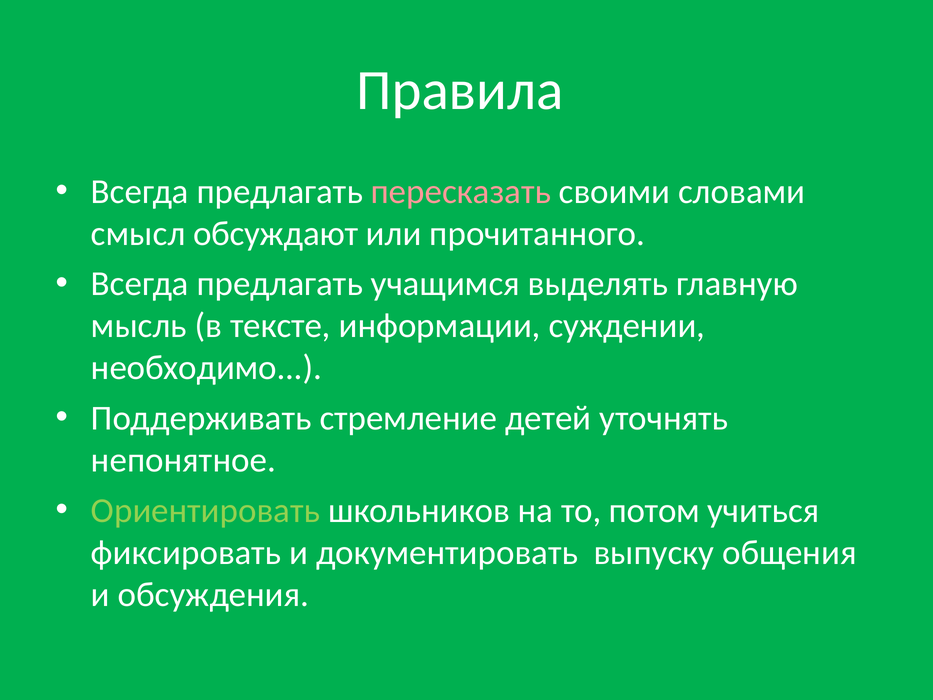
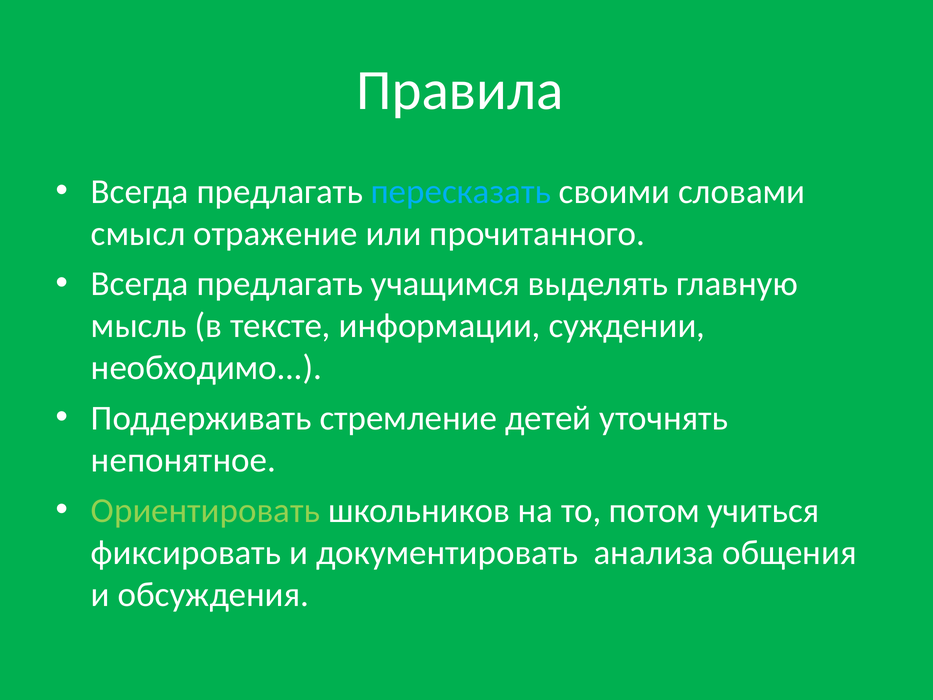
пересказать colour: pink -> light blue
обсуждают: обсуждают -> отражение
выпуску: выпуску -> анализа
